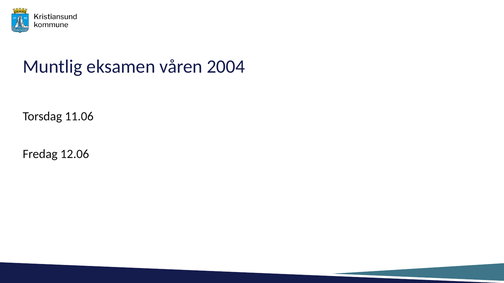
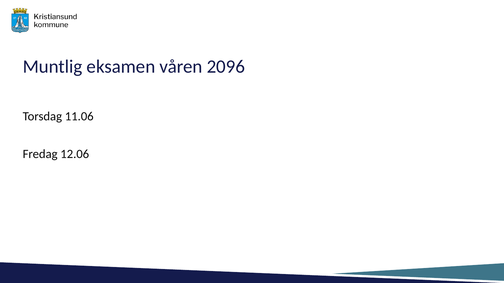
2004: 2004 -> 2096
